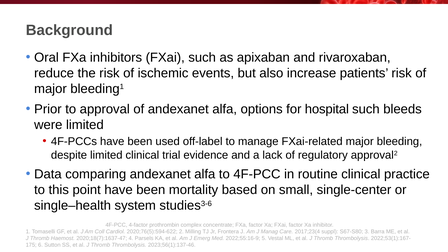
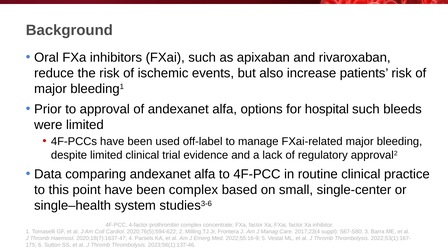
been mortality: mortality -> complex
